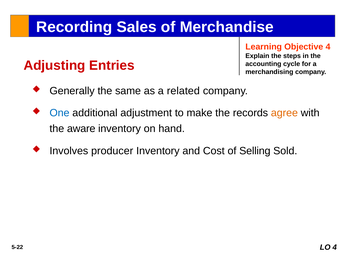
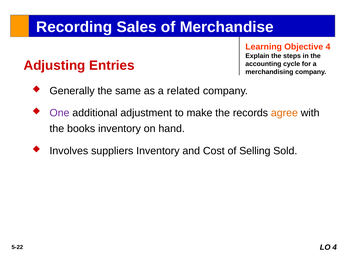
One colour: blue -> purple
aware: aware -> books
producer: producer -> suppliers
